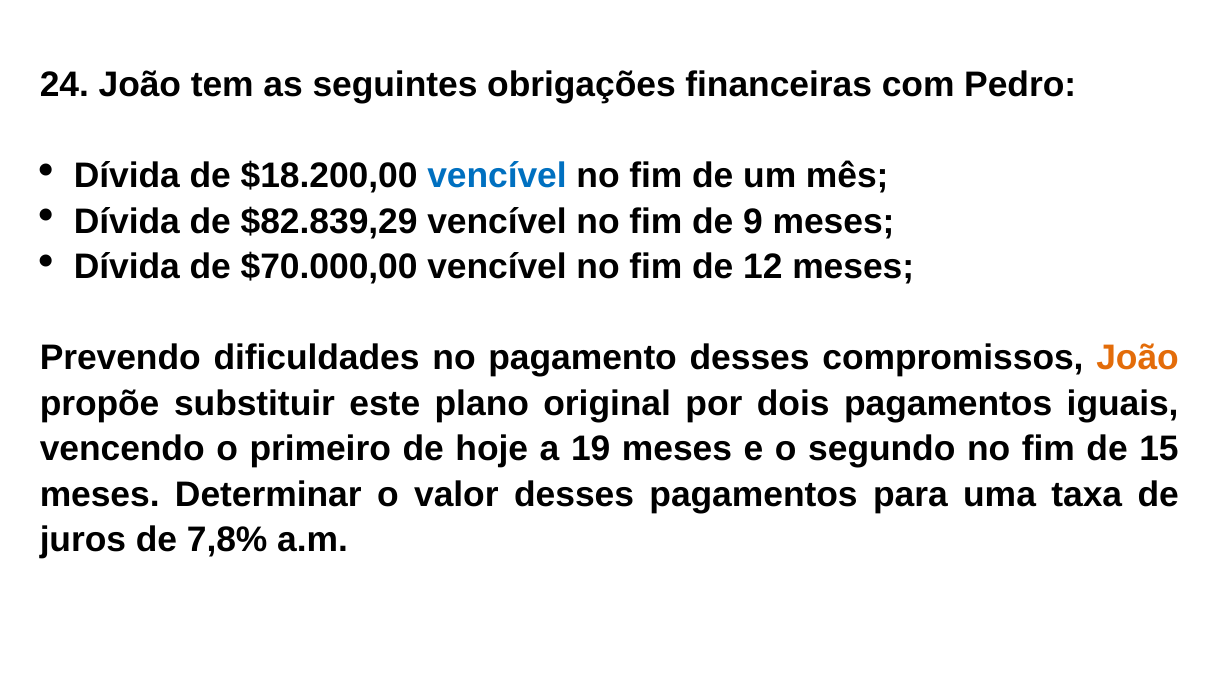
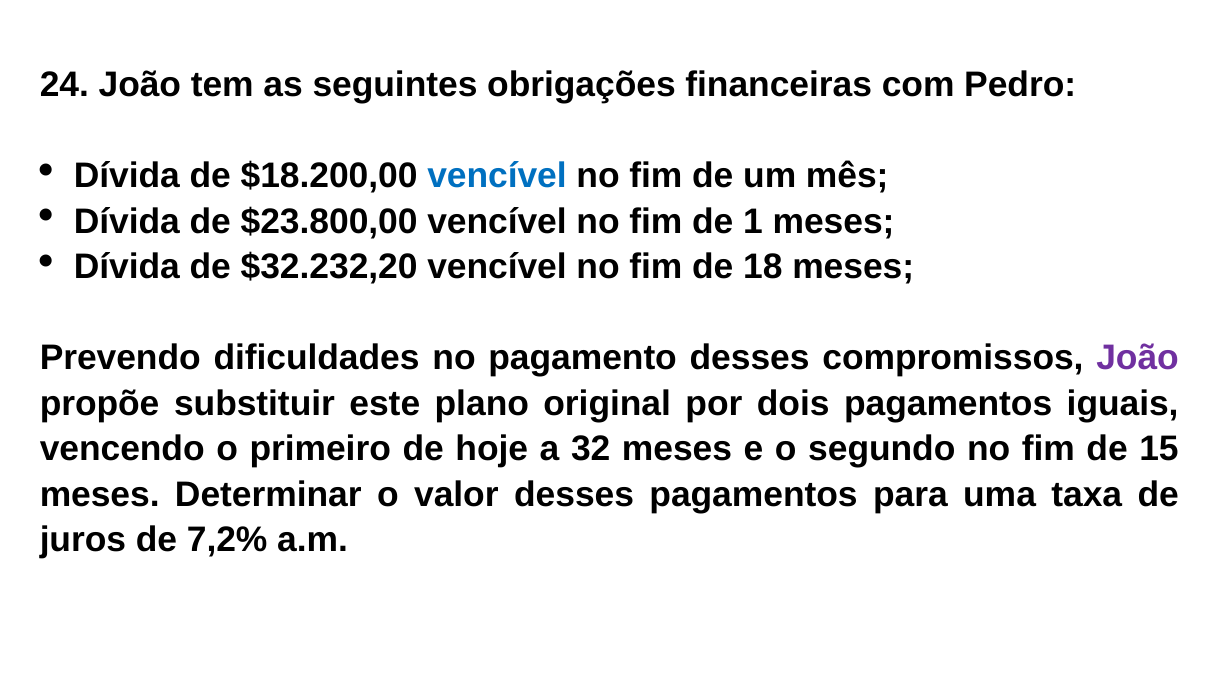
$82.839,29: $82.839,29 -> $23.800,00
9: 9 -> 1
$70.000,00: $70.000,00 -> $32.232,20
12: 12 -> 18
João at (1138, 358) colour: orange -> purple
19: 19 -> 32
7,8%: 7,8% -> 7,2%
